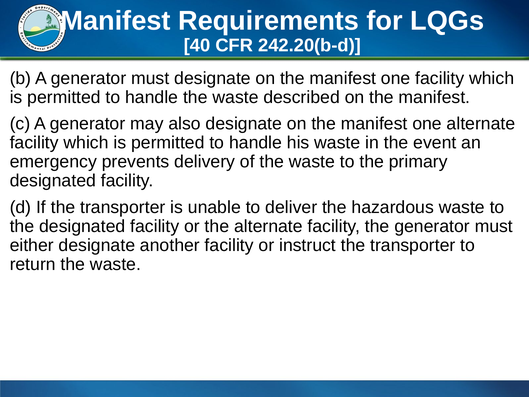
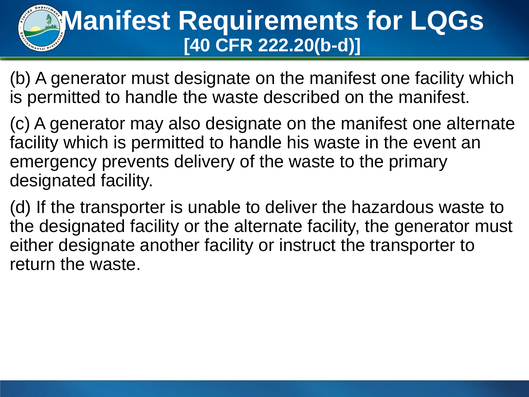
242.20(b-d: 242.20(b-d -> 222.20(b-d
